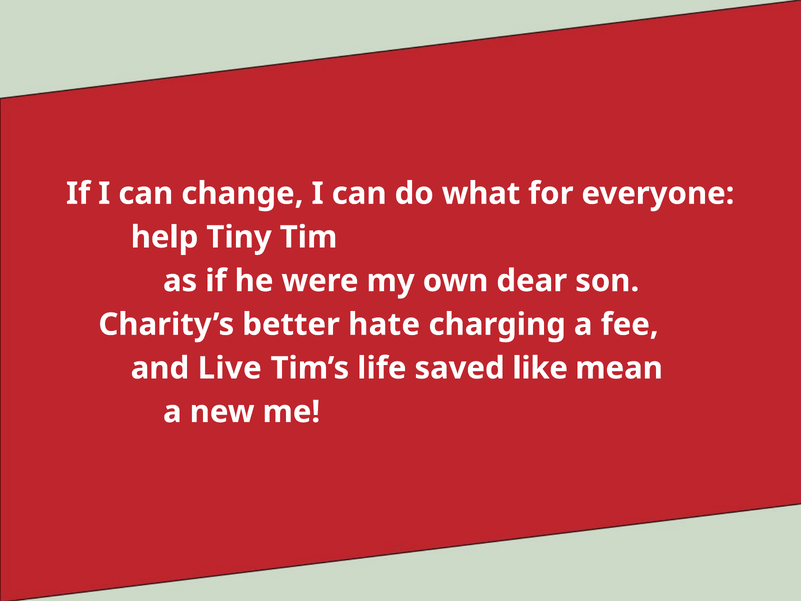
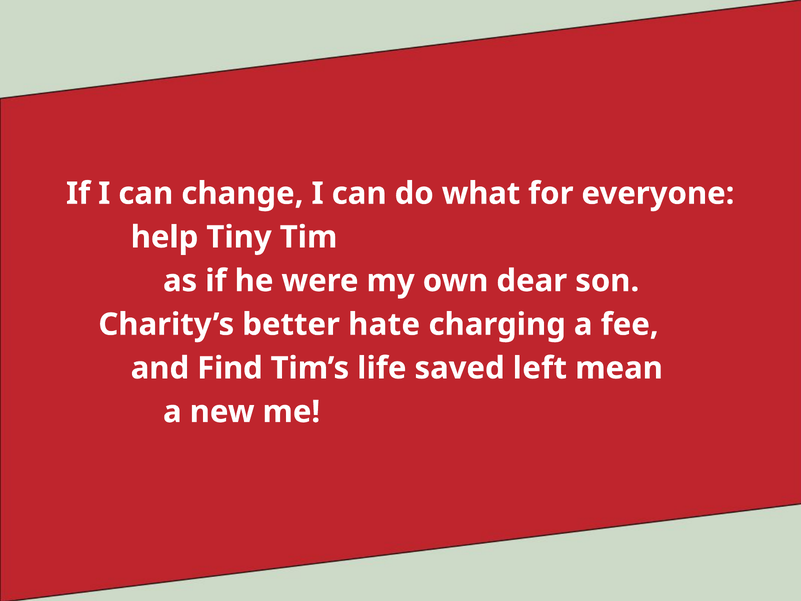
Live: Live -> Find
like: like -> left
